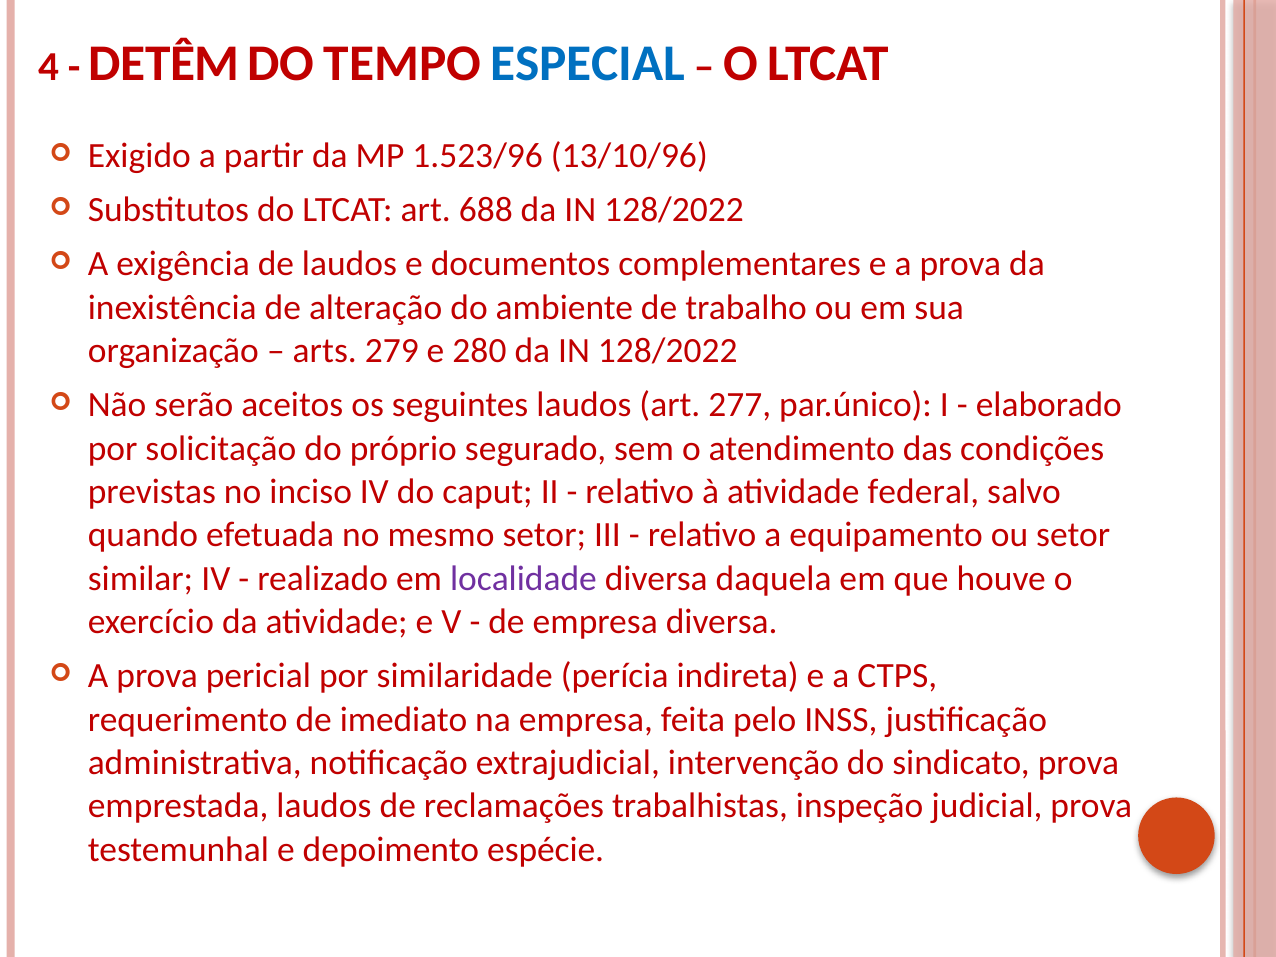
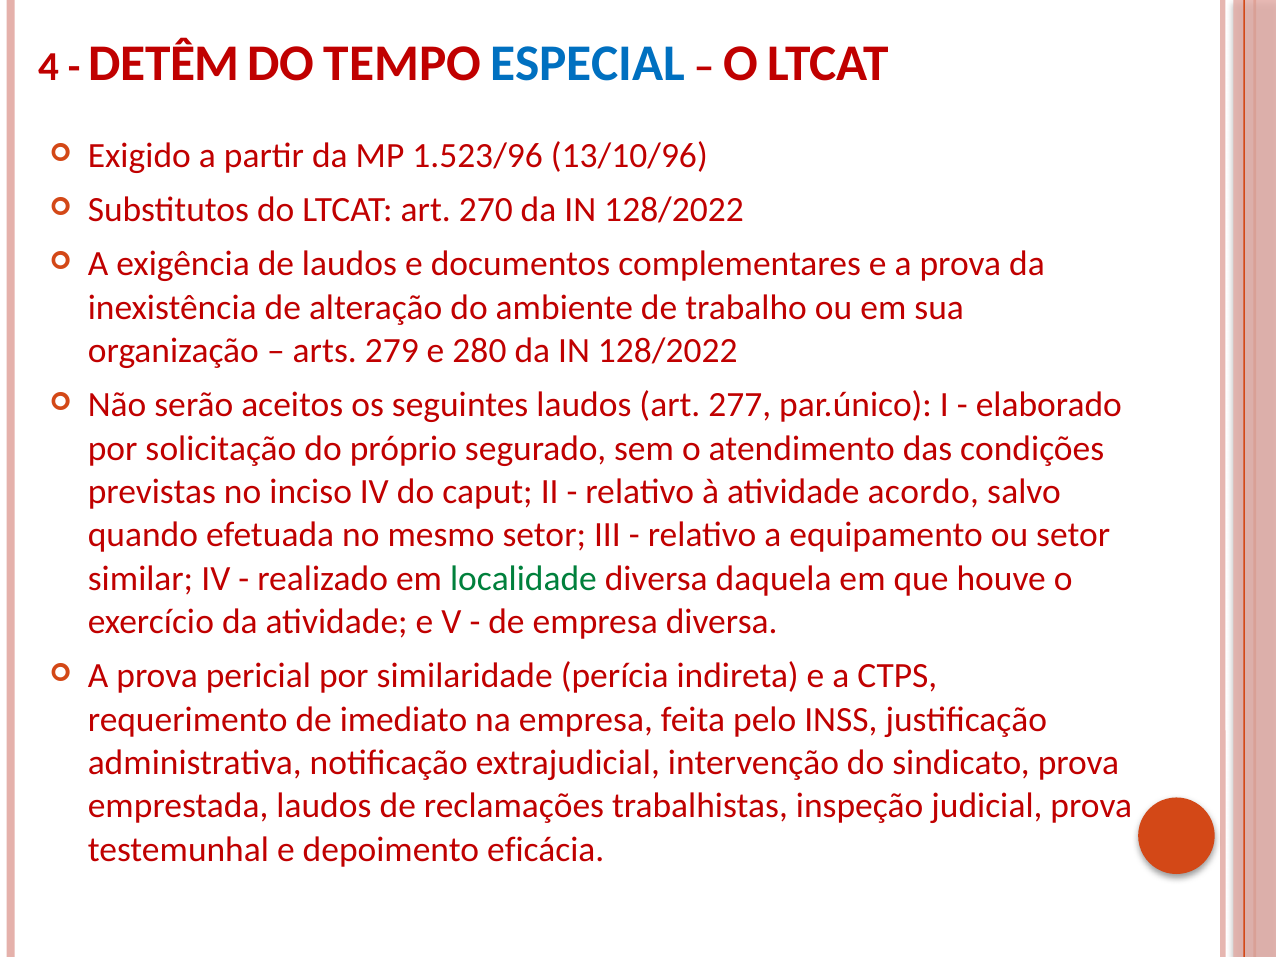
688: 688 -> 270
federal: federal -> acordo
localidade colour: purple -> green
espécie: espécie -> eficácia
